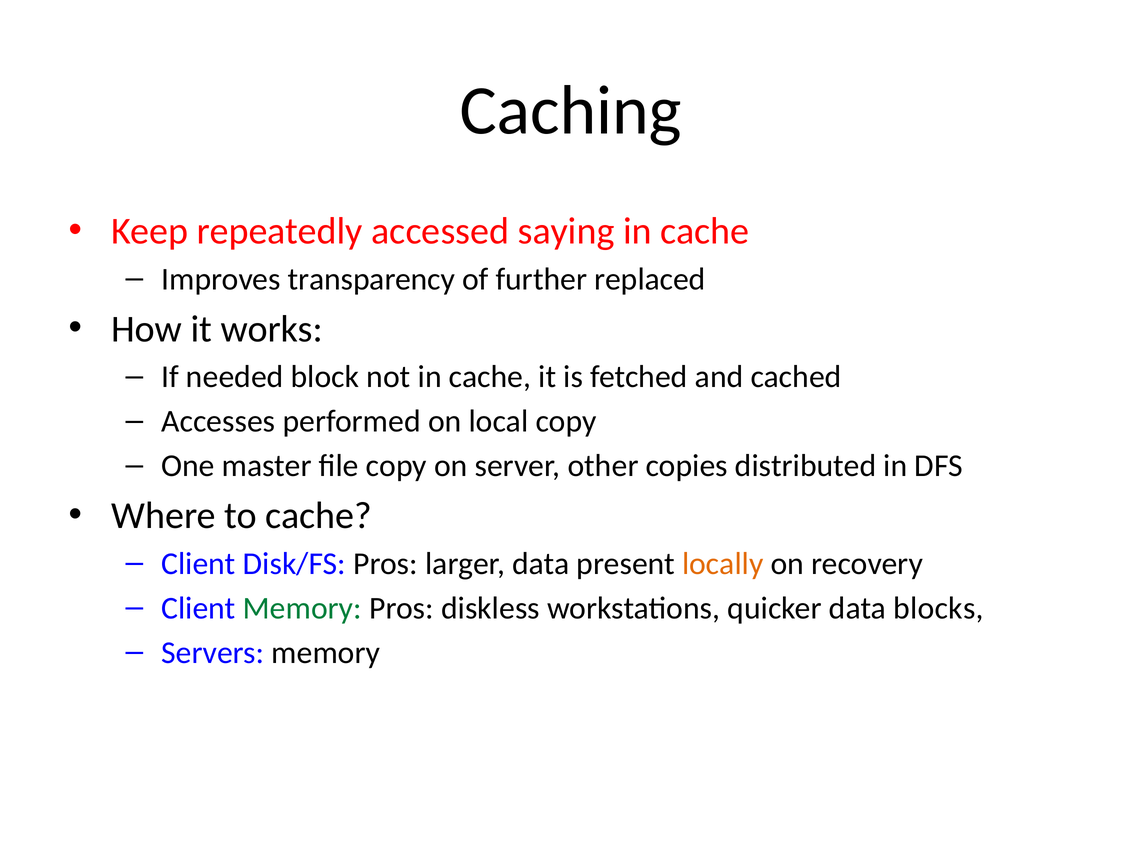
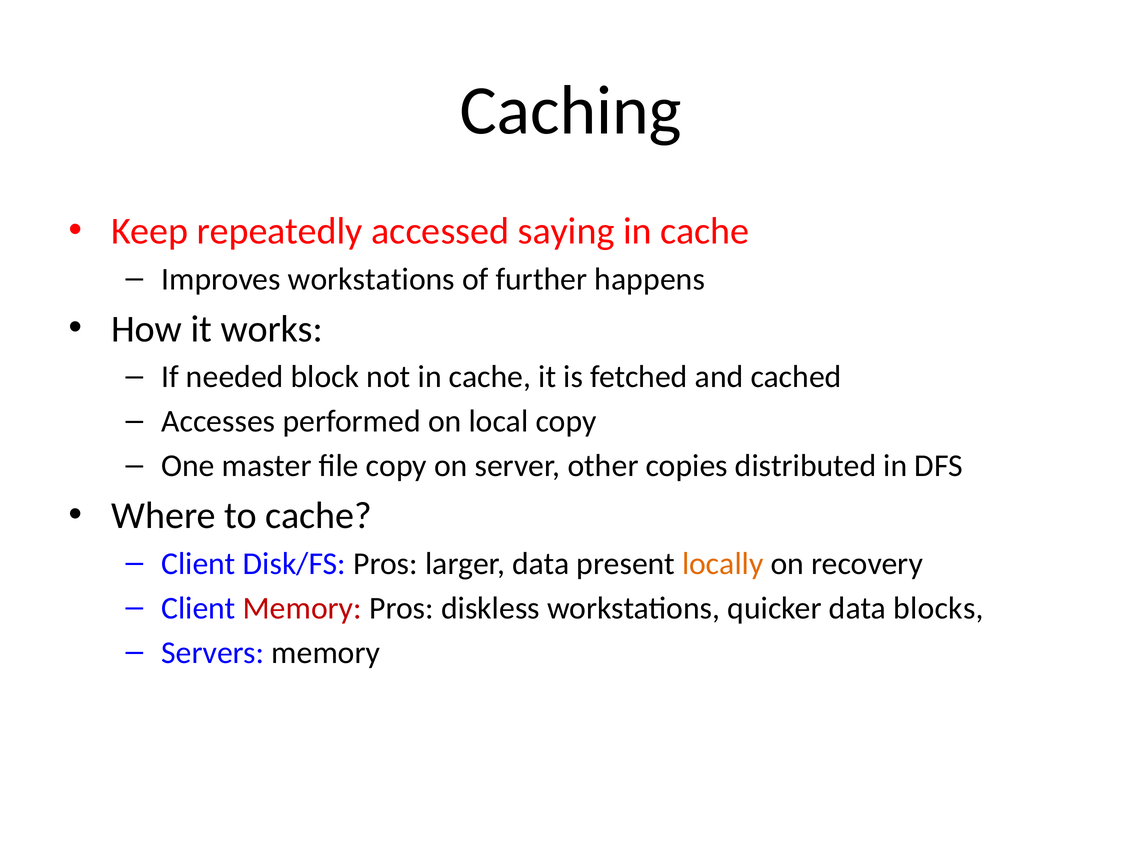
Improves transparency: transparency -> workstations
replaced: replaced -> happens
Memory at (302, 608) colour: green -> red
